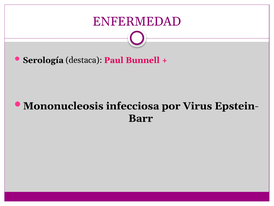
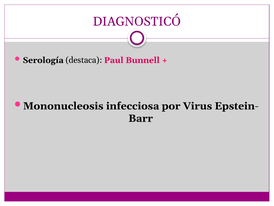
ENFERMEDAD: ENFERMEDAD -> DIAGNOSTICÓ
